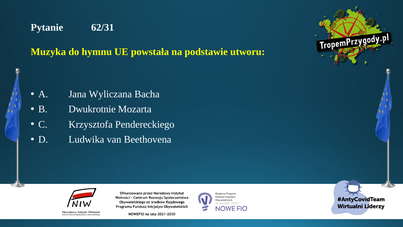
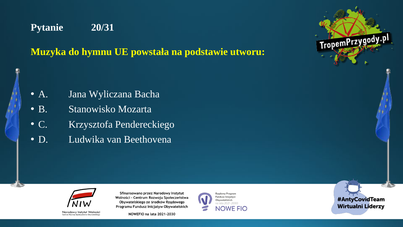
62/31: 62/31 -> 20/31
Dwukrotnie: Dwukrotnie -> Stanowisko
